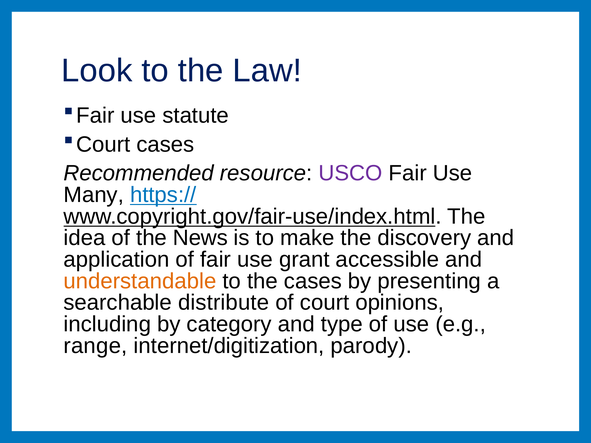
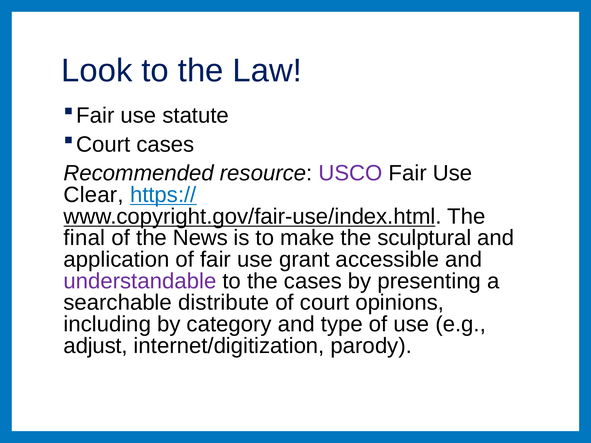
Many: Many -> Clear
idea: idea -> final
discovery: discovery -> sculptural
understandable colour: orange -> purple
range: range -> adjust
